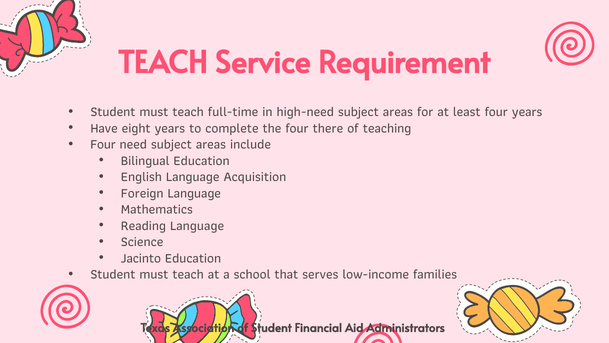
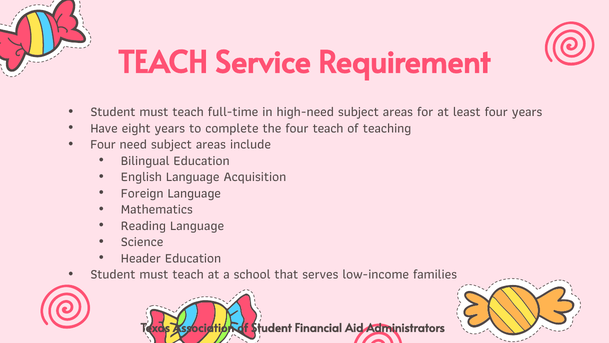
four there: there -> teach
Jacinto: Jacinto -> Header
